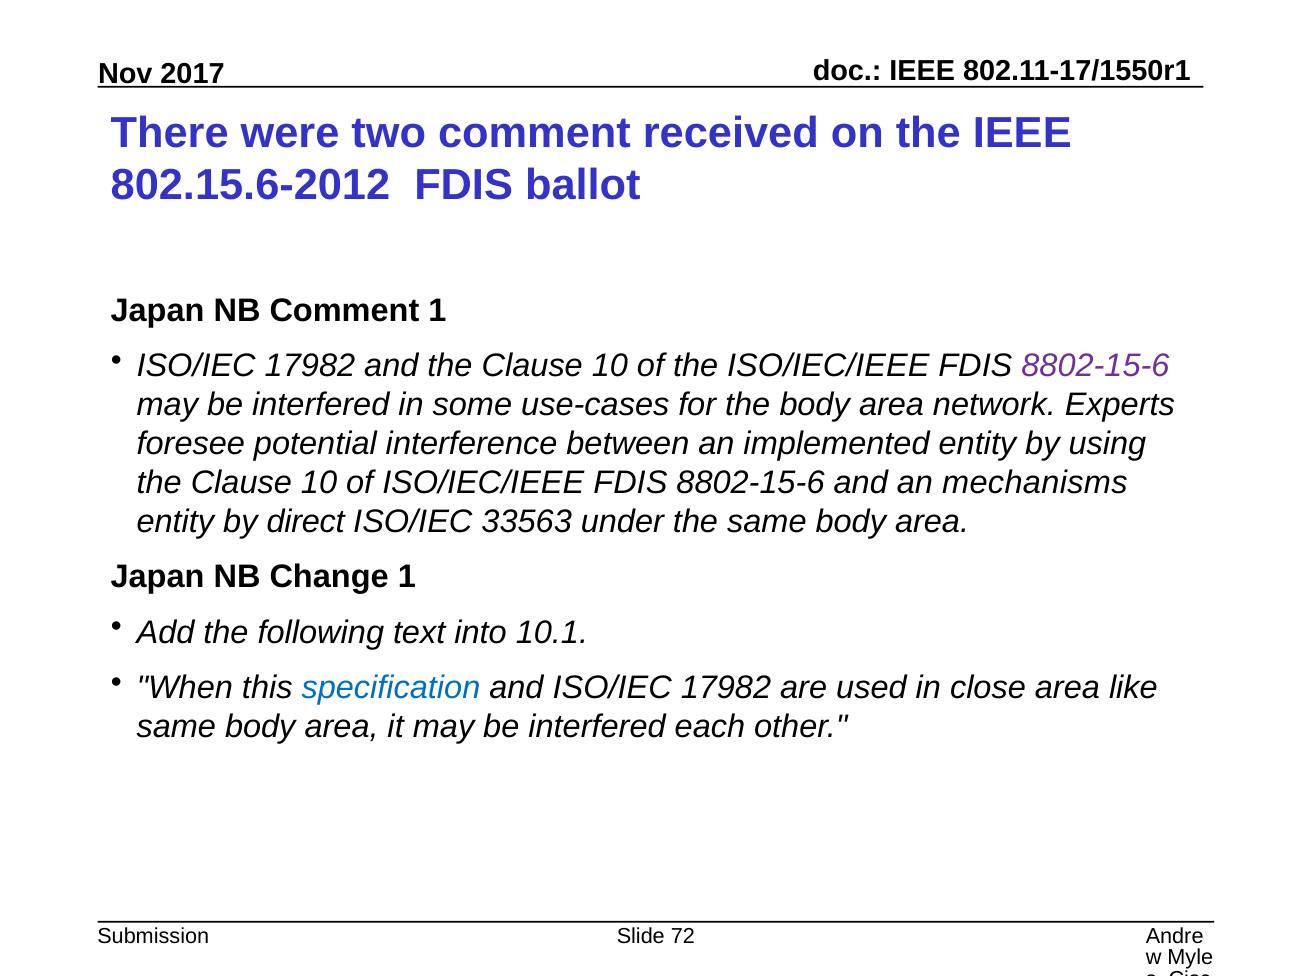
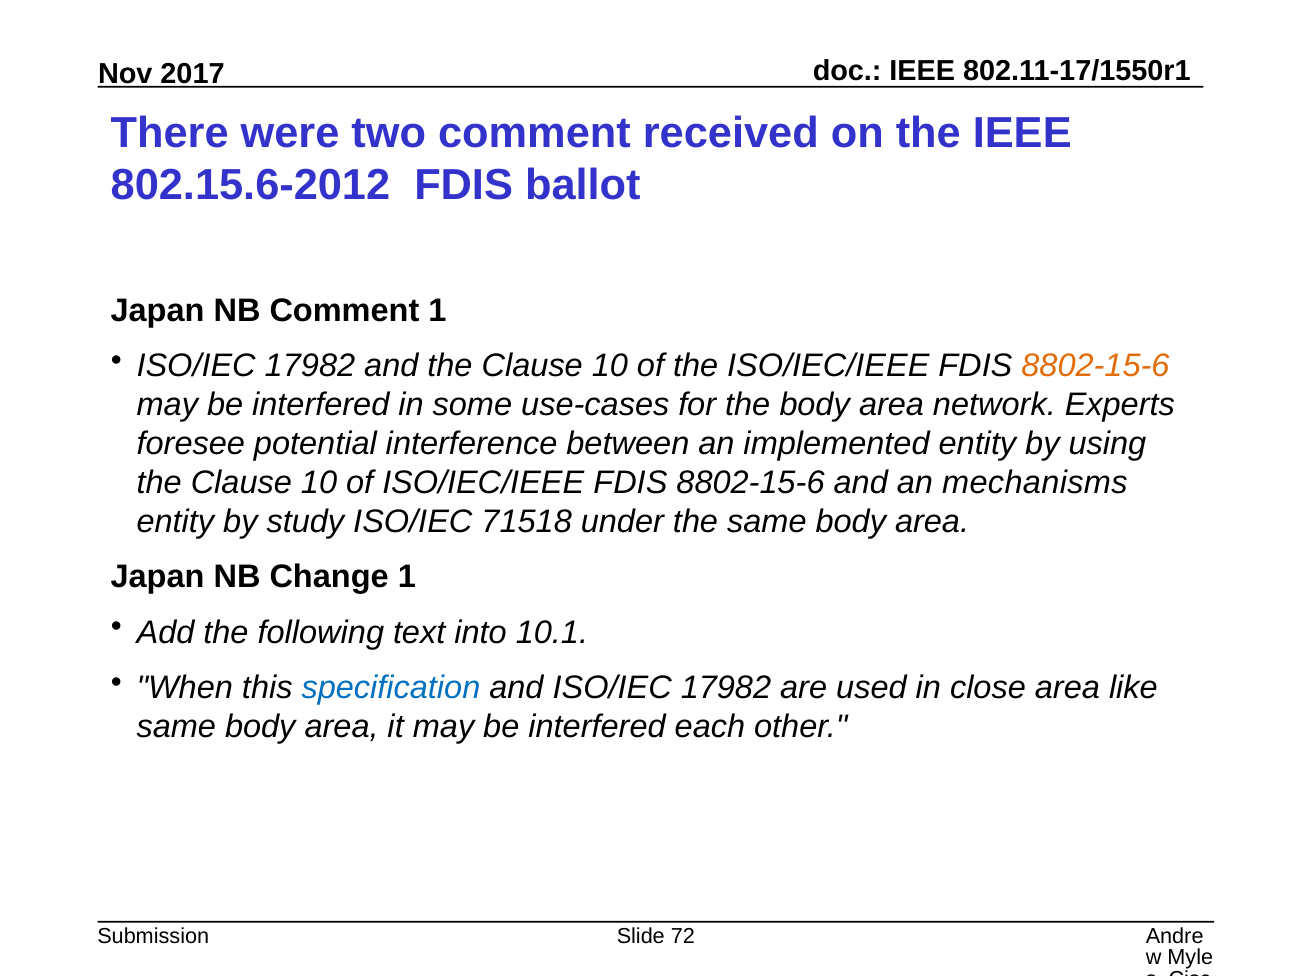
8802-15-6 at (1095, 366) colour: purple -> orange
direct: direct -> study
33563: 33563 -> 71518
